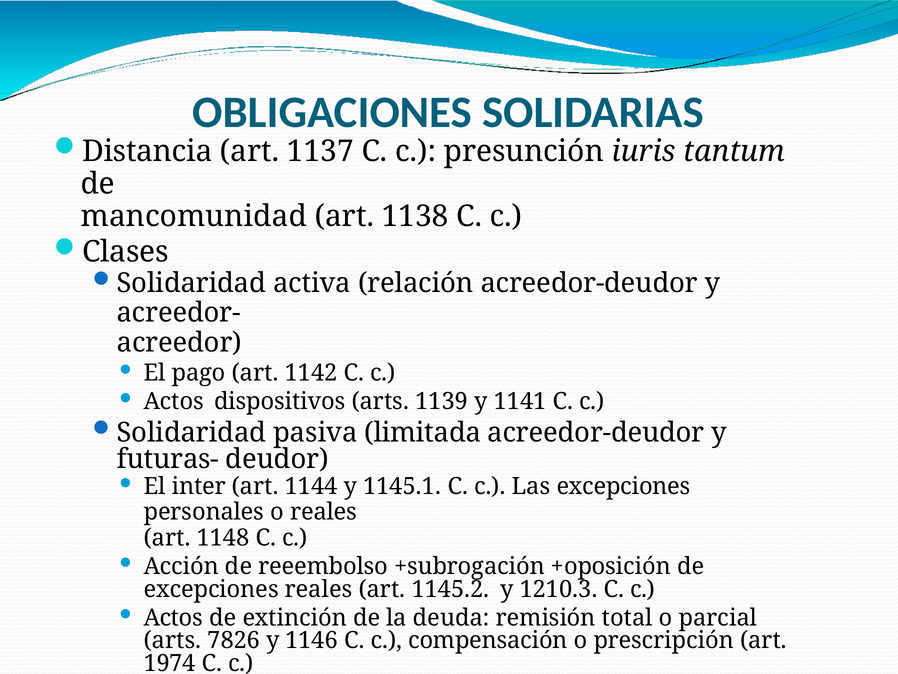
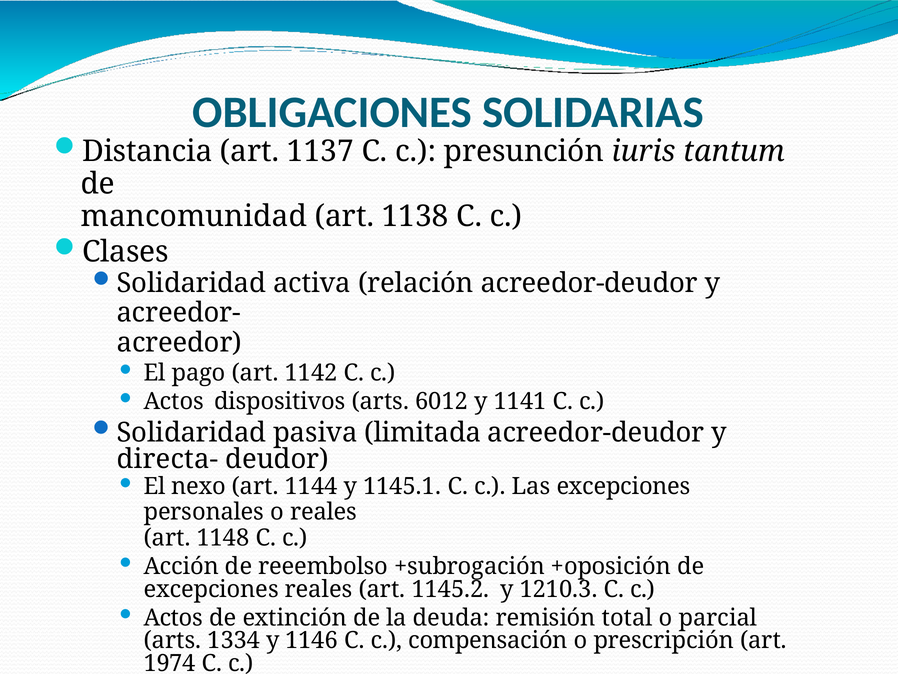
1139: 1139 -> 6012
futuras-: futuras- -> directa-
inter: inter -> nexo
7826: 7826 -> 1334
